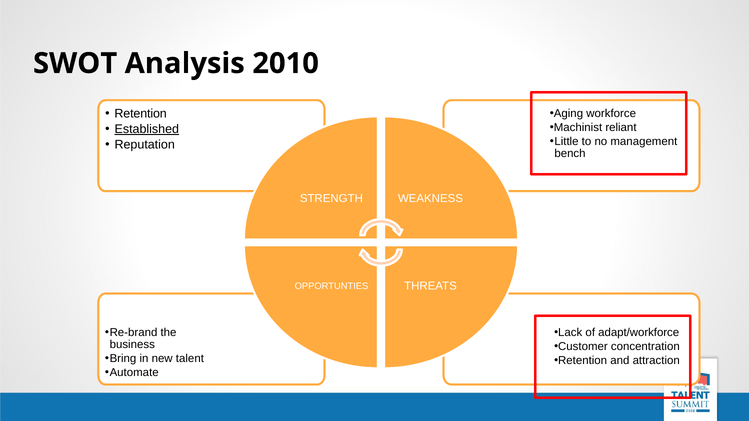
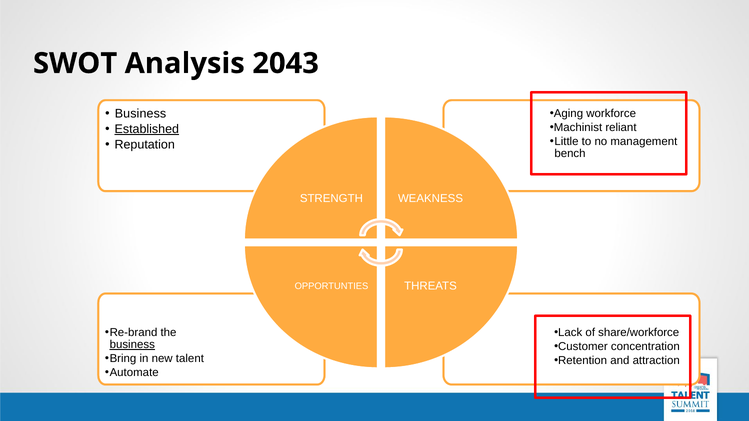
2010: 2010 -> 2043
Retention at (141, 114): Retention -> Business
adapt/workforce: adapt/workforce -> share/workforce
business at (132, 345) underline: none -> present
